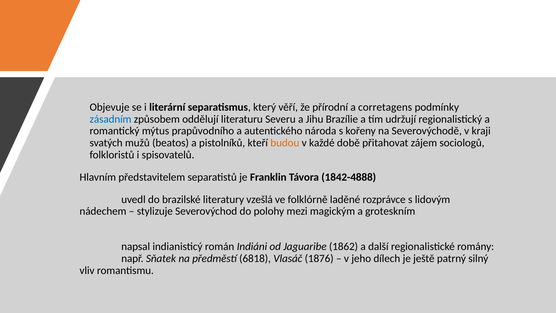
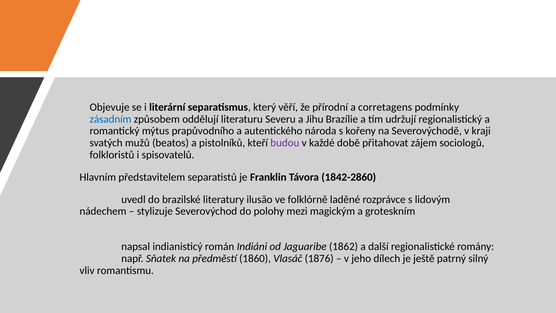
budou colour: orange -> purple
1842-4888: 1842-4888 -> 1842-2860
vzešlá: vzešlá -> ilusão
6818: 6818 -> 1860
